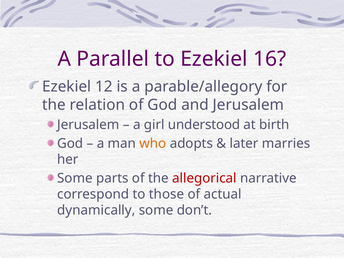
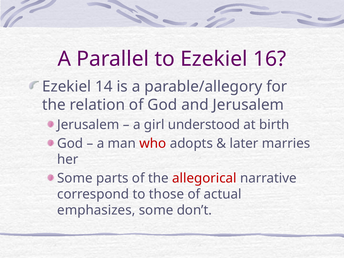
12: 12 -> 14
who colour: orange -> red
dynamically: dynamically -> emphasizes
